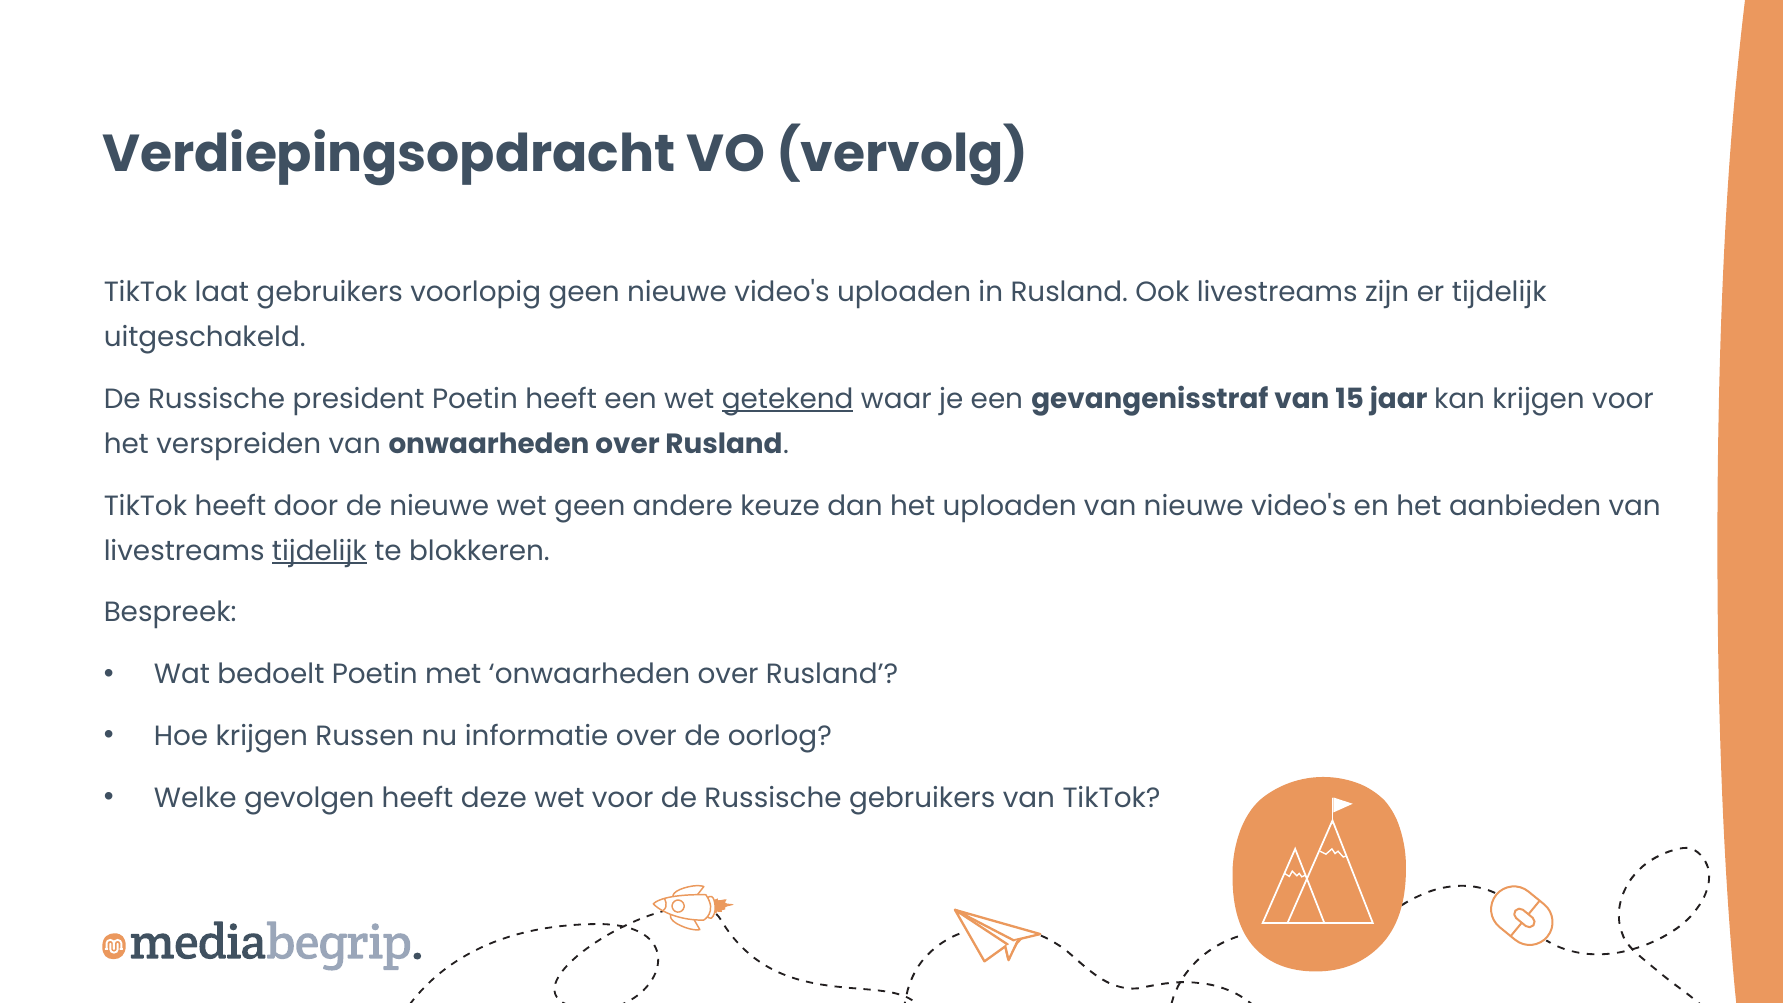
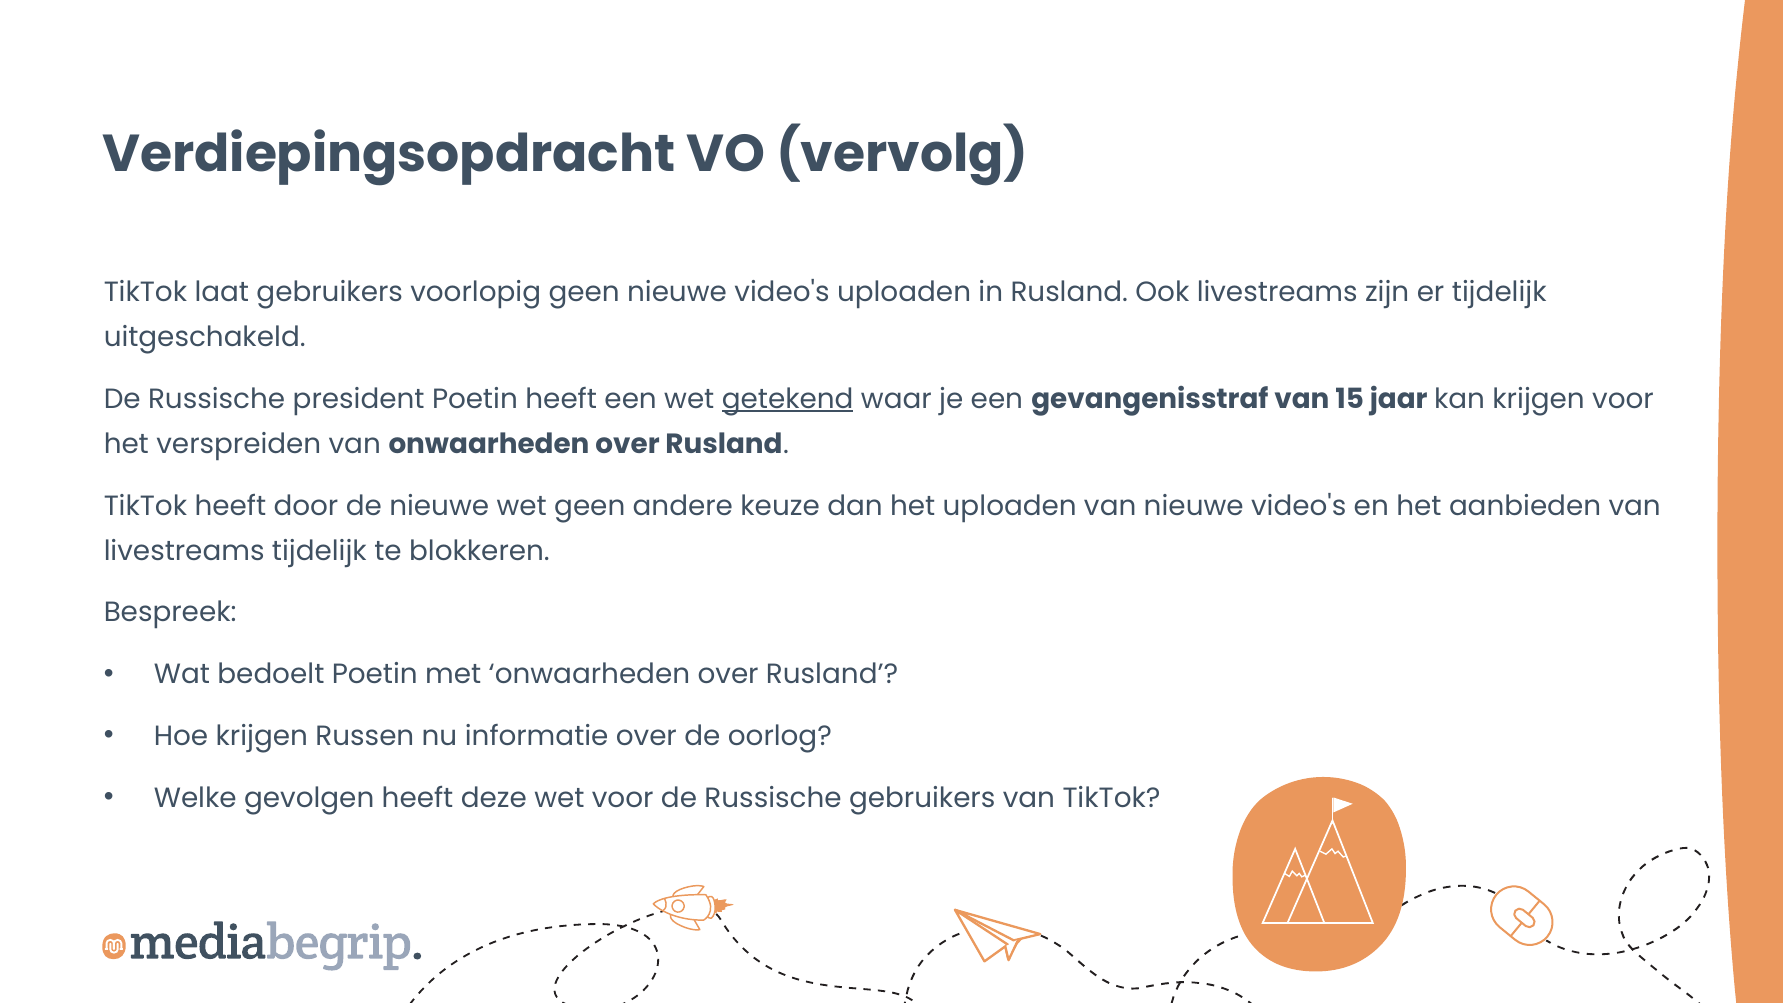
tijdelijk at (319, 551) underline: present -> none
